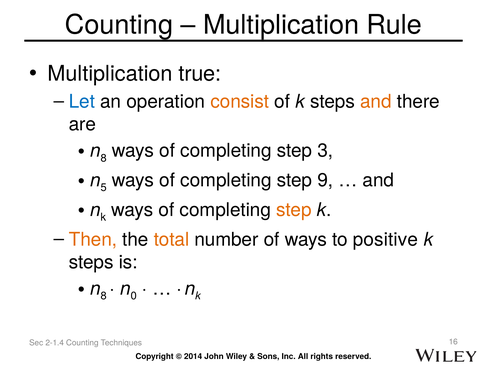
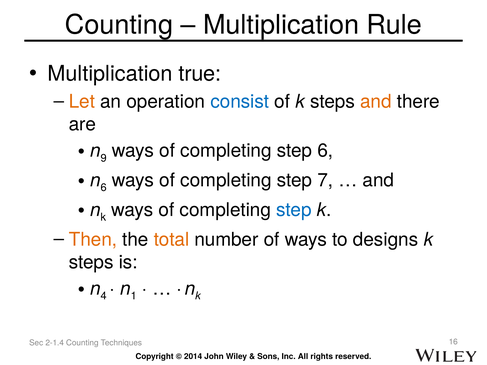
Let colour: blue -> orange
consist colour: orange -> blue
8 at (104, 158): 8 -> 9
step 3: 3 -> 6
5 at (104, 188): 5 -> 6
9: 9 -> 7
step at (294, 210) colour: orange -> blue
positive: positive -> designs
8 at (104, 296): 8 -> 4
0: 0 -> 1
